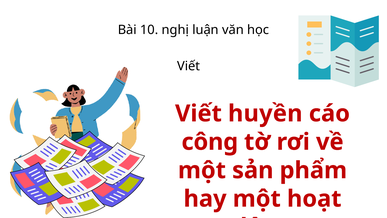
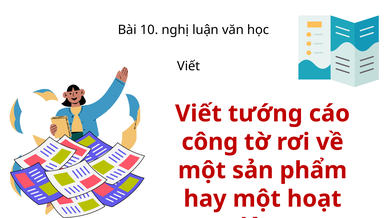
huyền: huyền -> tướng
